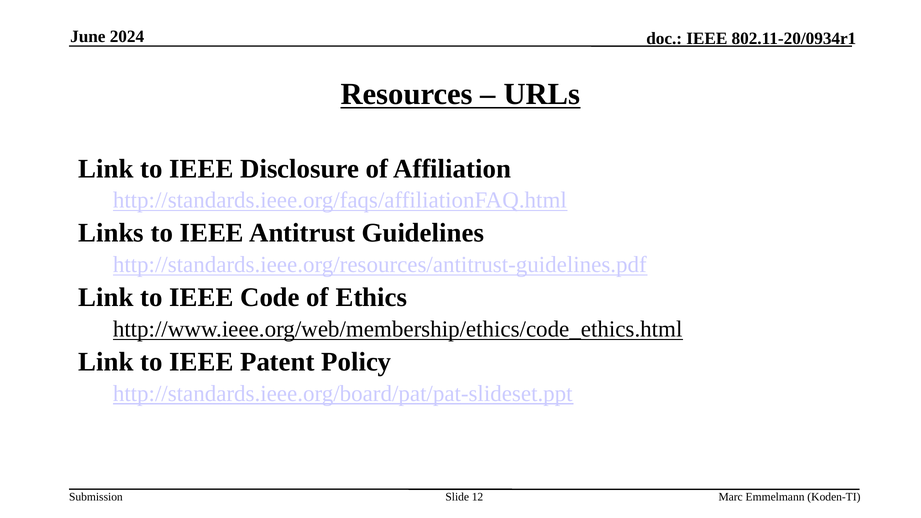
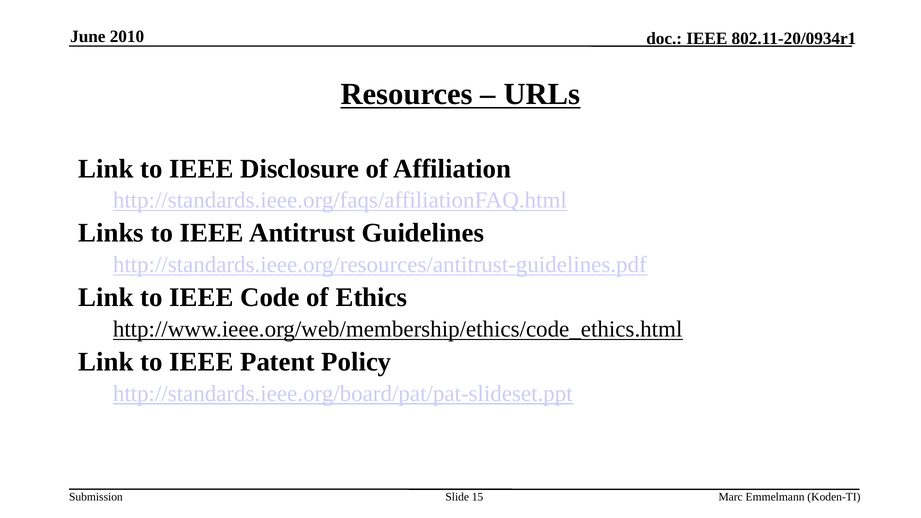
2024: 2024 -> 2010
12: 12 -> 15
